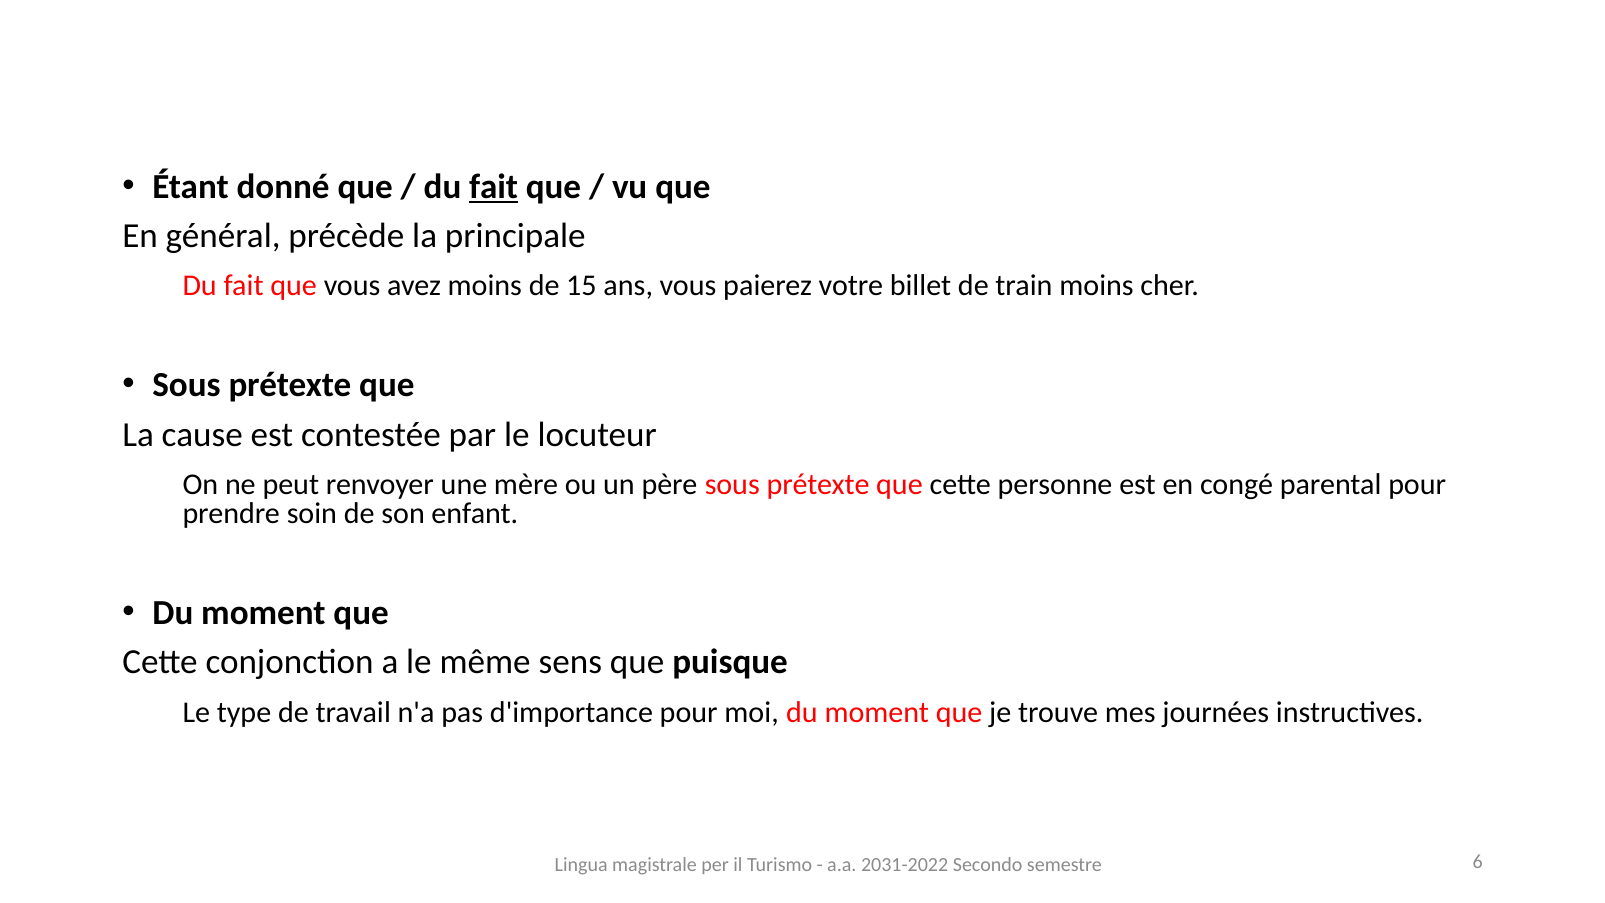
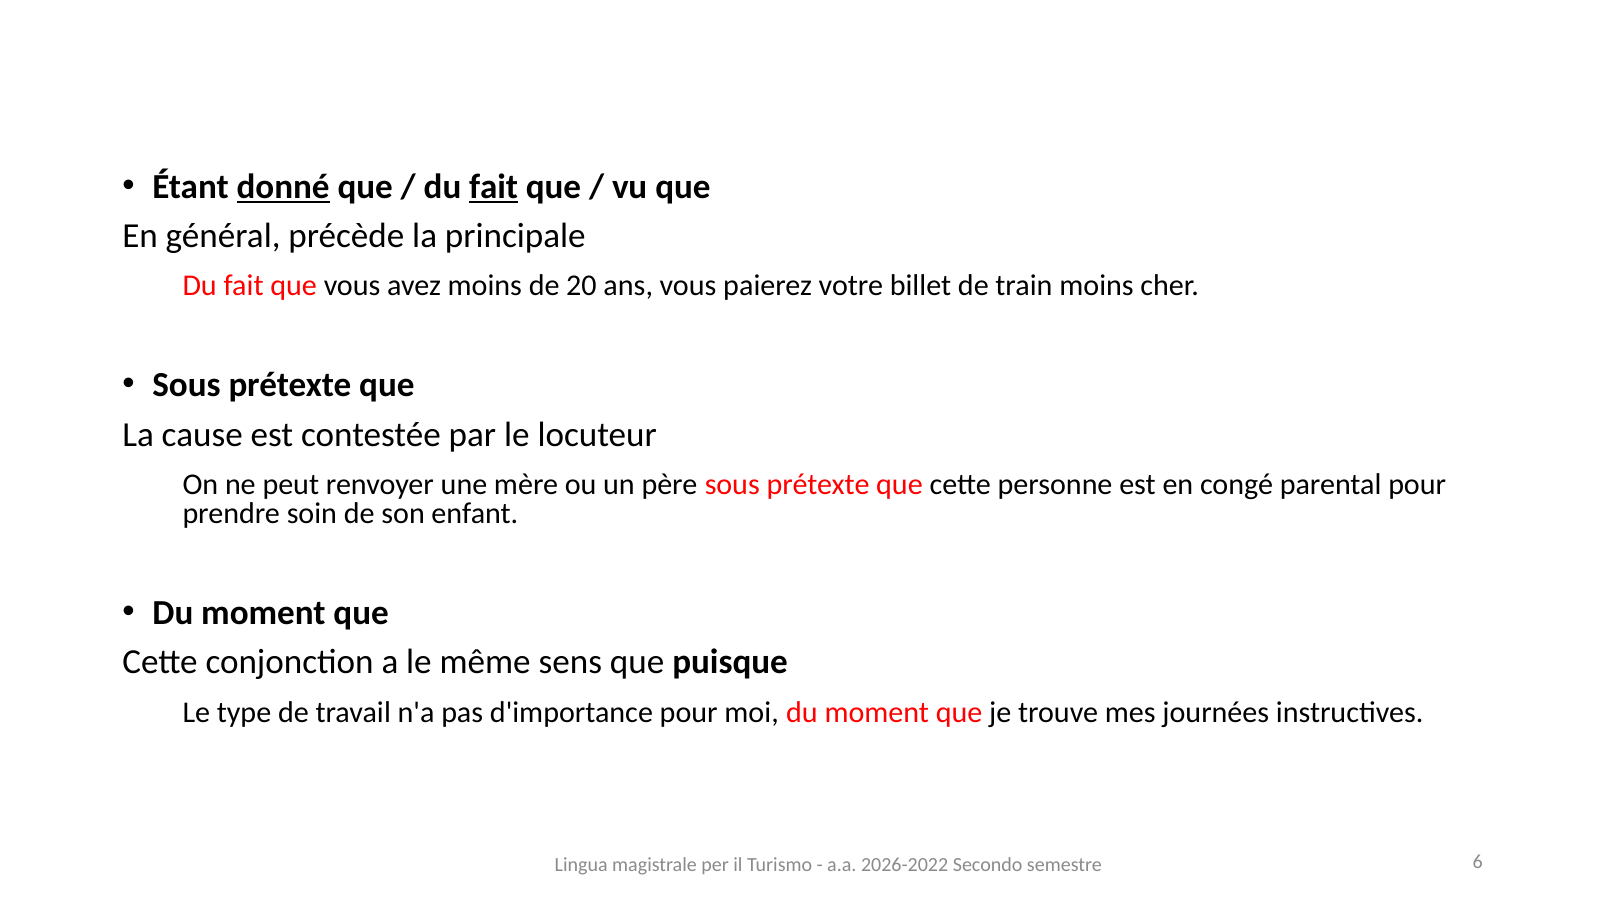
donné underline: none -> present
15: 15 -> 20
2031-2022: 2031-2022 -> 2026-2022
